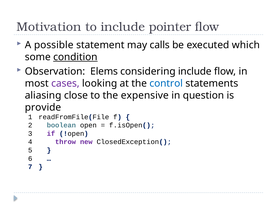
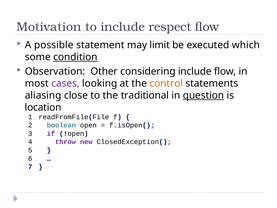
pointer: pointer -> respect
calls: calls -> limit
Elems: Elems -> Other
control colour: blue -> orange
expensive: expensive -> traditional
question underline: none -> present
provide: provide -> location
